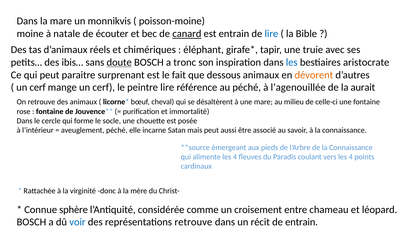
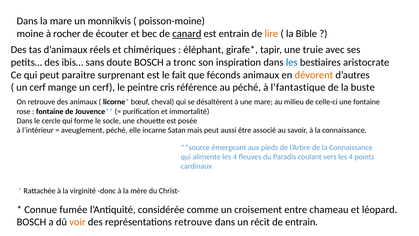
natale: natale -> rocher
lire at (271, 34) colour: blue -> orange
doute underline: present -> none
dessous: dessous -> féconds
peintre lire: lire -> cris
l’agenouillée: l’agenouillée -> l’fantastique
aurait: aurait -> buste
sphère: sphère -> fumée
voir colour: blue -> orange
